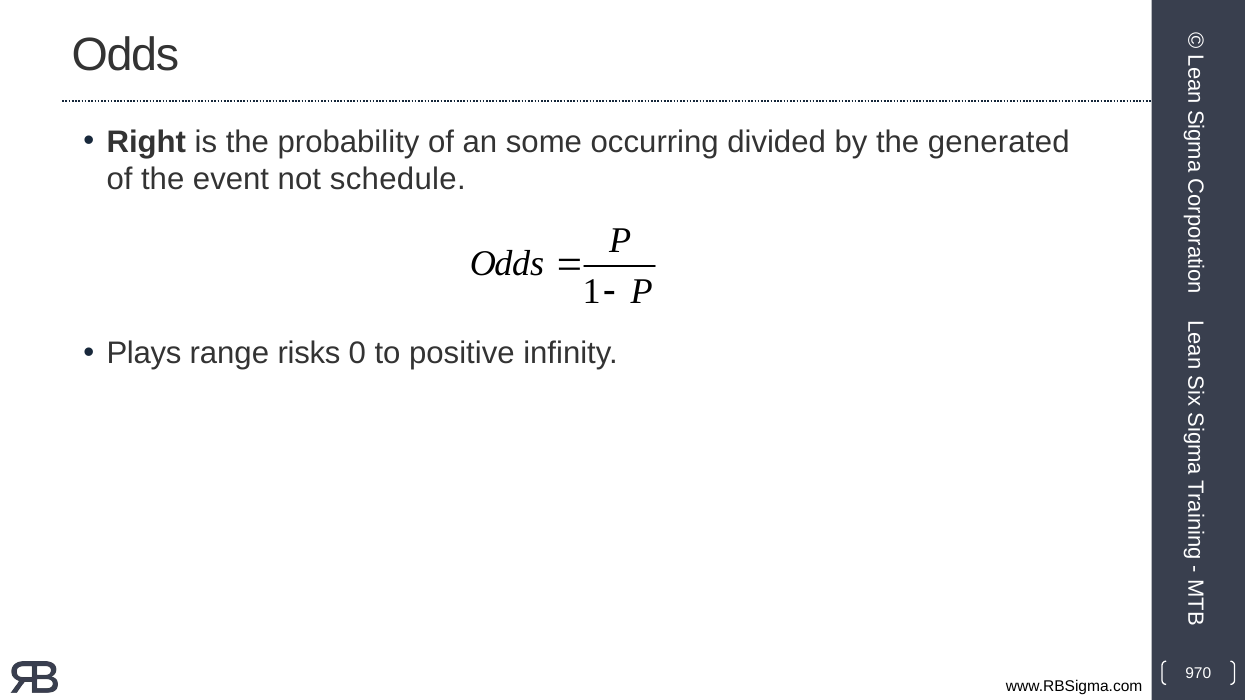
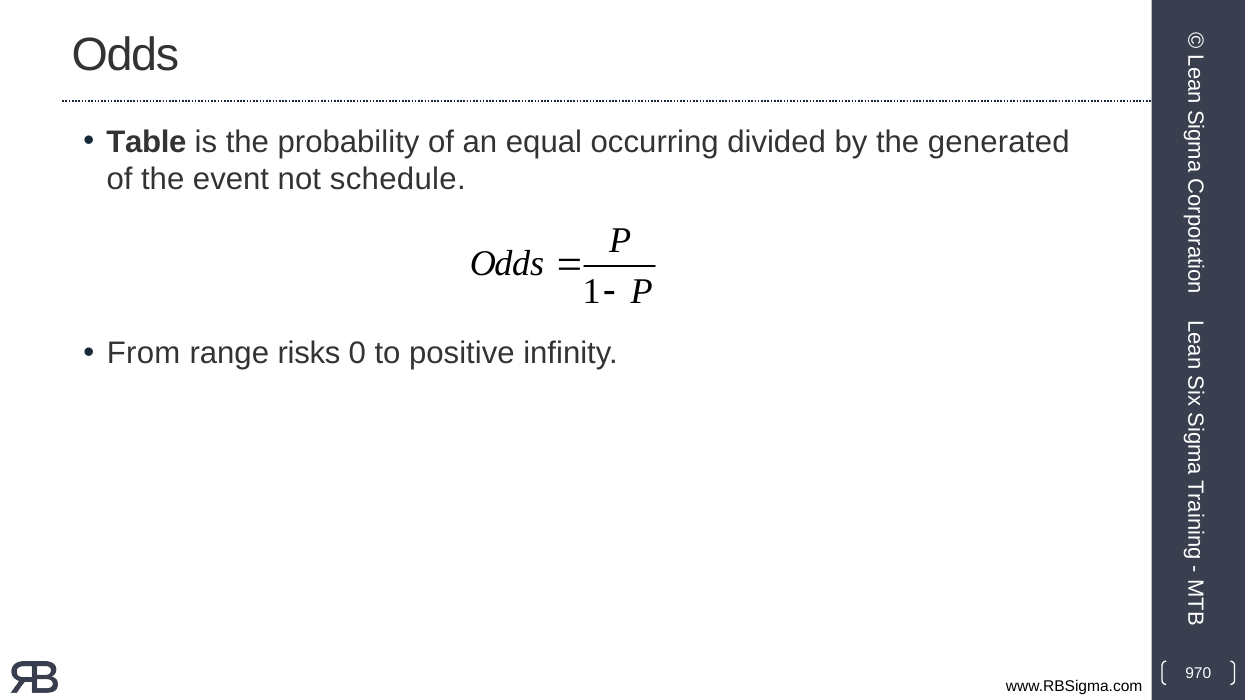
Right: Right -> Table
some: some -> equal
Plays: Plays -> From
